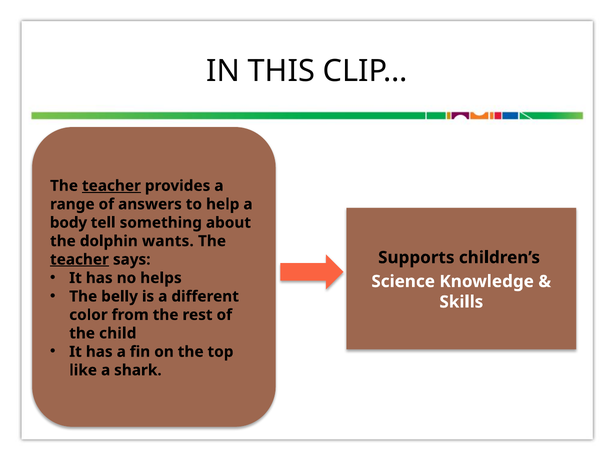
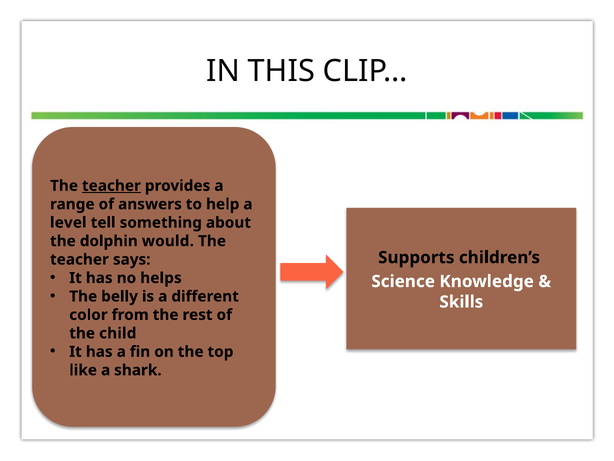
body: body -> level
wants: wants -> would
teacher at (79, 259) underline: present -> none
